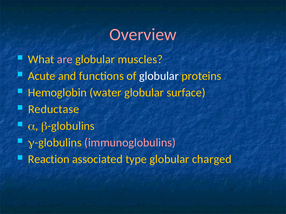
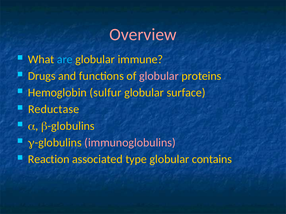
are colour: pink -> light blue
muscles: muscles -> immune
Acute: Acute -> Drugs
globular at (159, 76) colour: white -> pink
water: water -> sulfur
charged: charged -> contains
